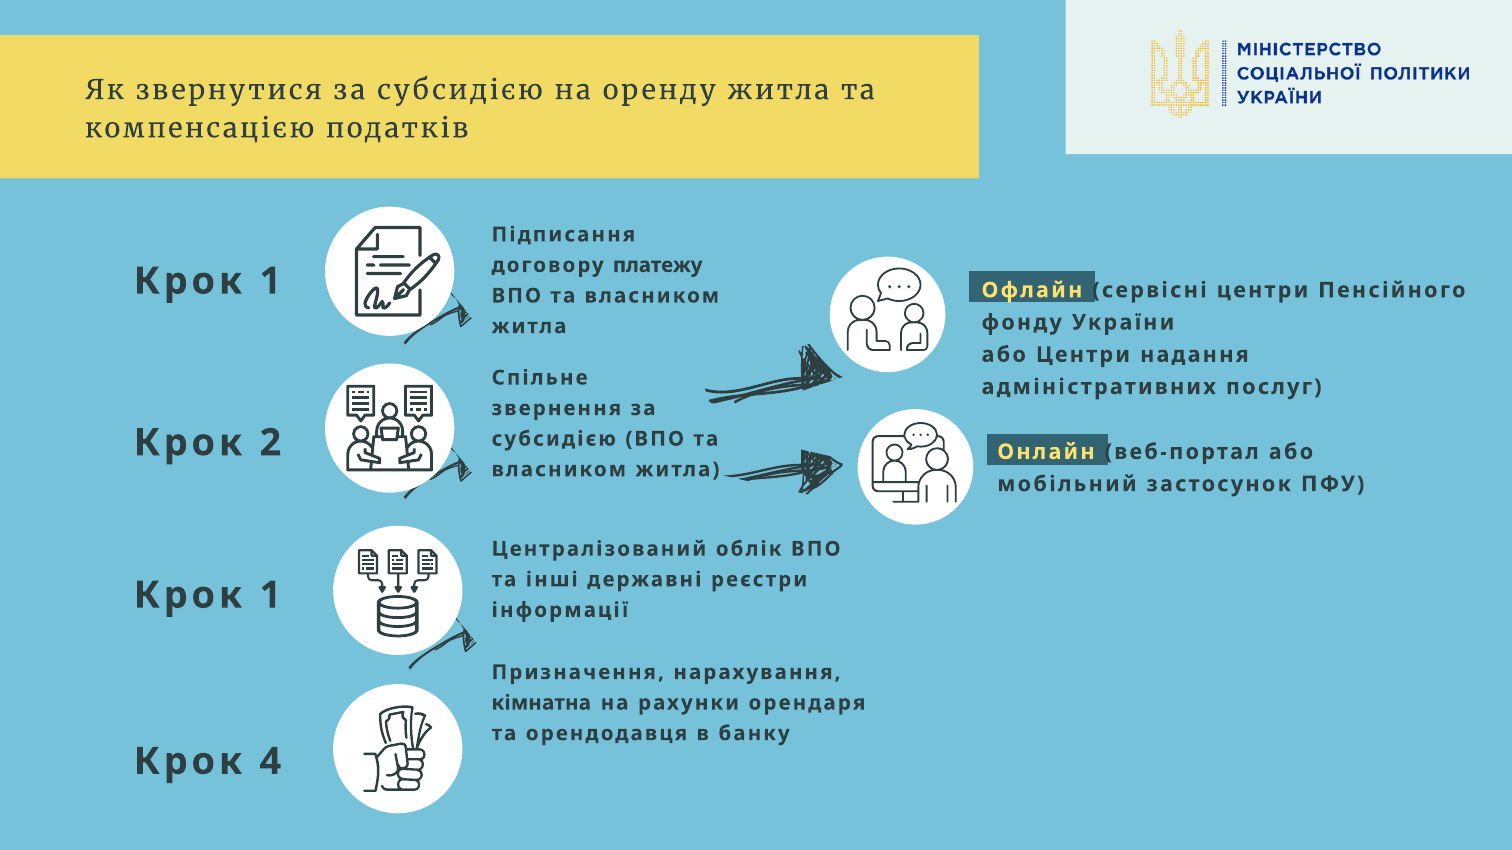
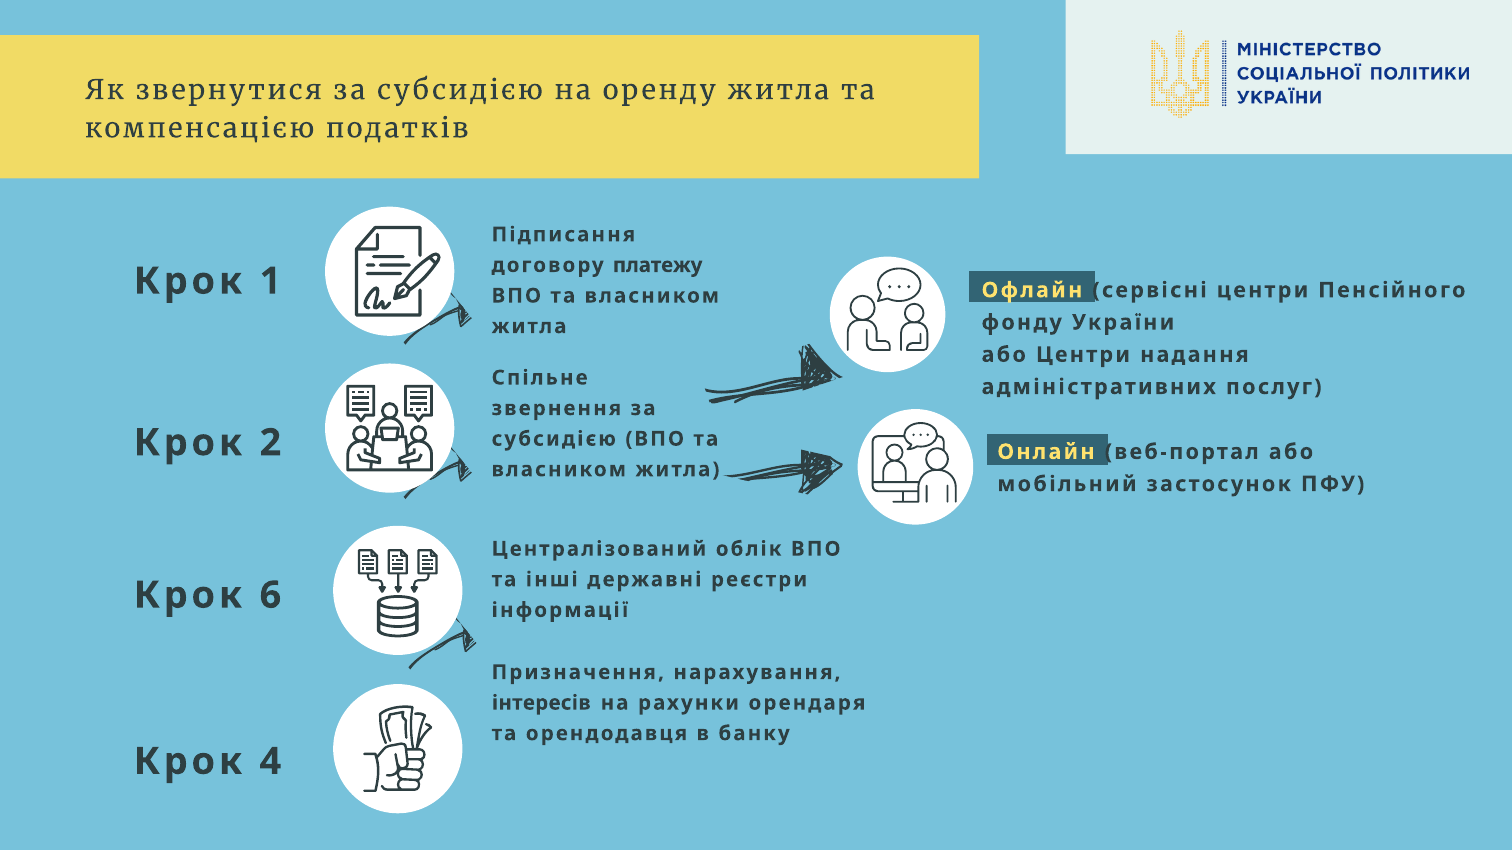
1 at (270, 596): 1 -> 6
кімнатна: кімнатна -> інтересів
